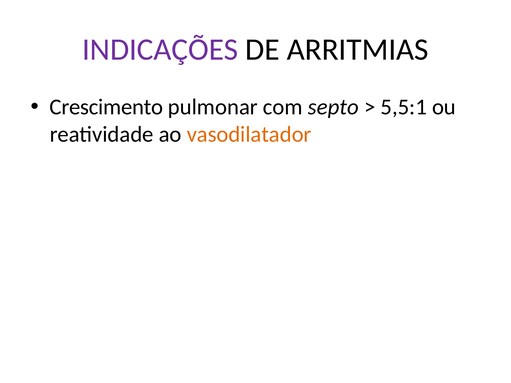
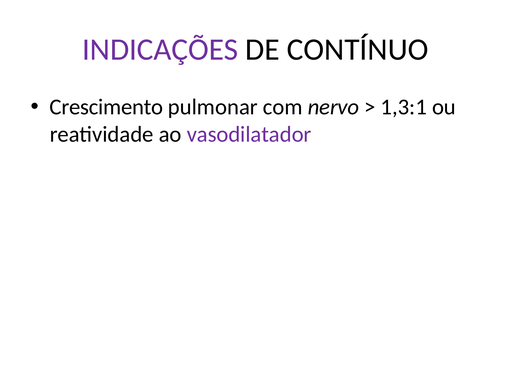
ARRITMIAS: ARRITMIAS -> CONTÍNUO
septo: septo -> nervo
5,5:1: 5,5:1 -> 1,3:1
vasodilatador colour: orange -> purple
